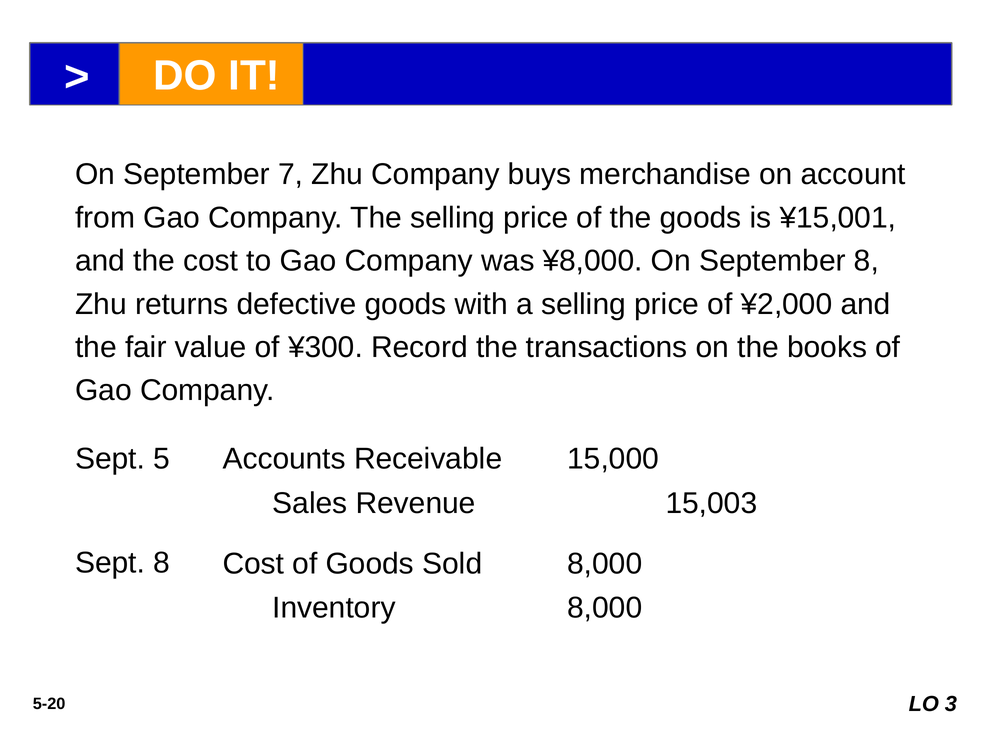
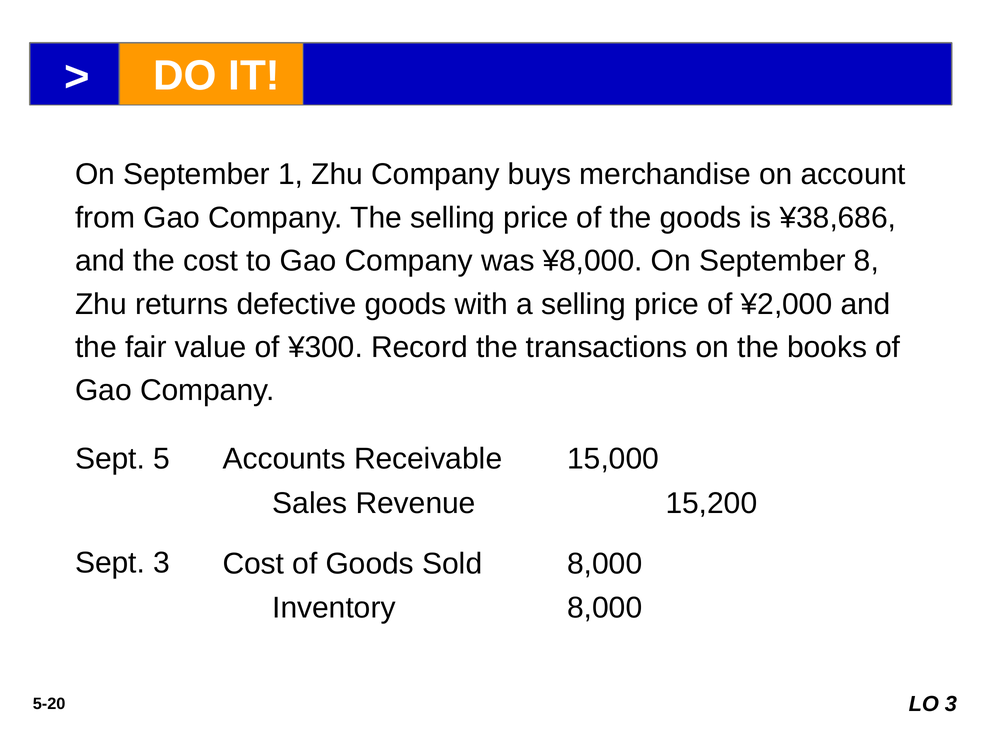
7: 7 -> 1
¥15,001: ¥15,001 -> ¥38,686
15,003: 15,003 -> 15,200
Sept 8: 8 -> 3
